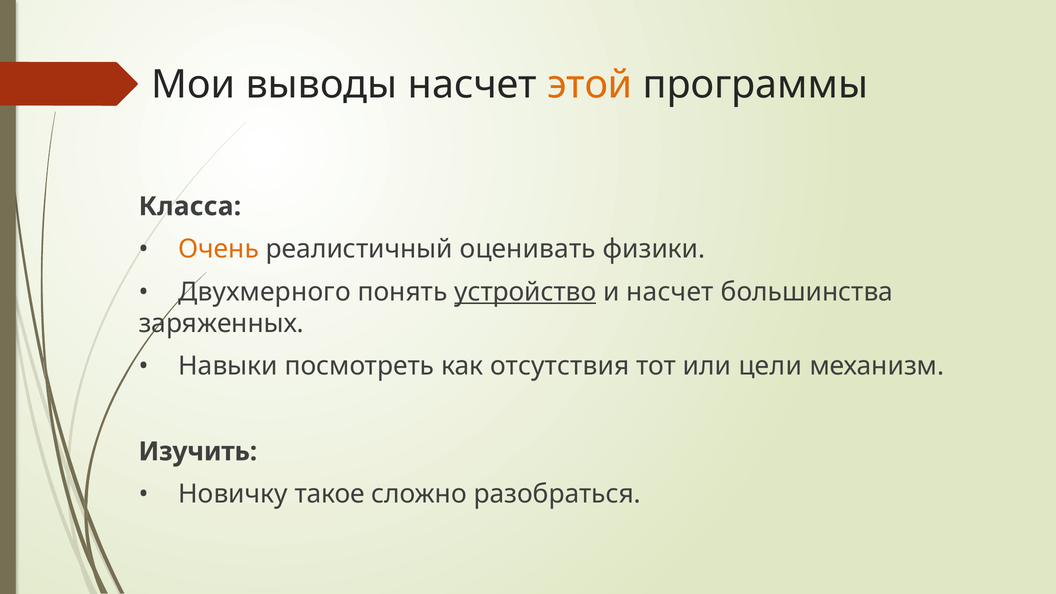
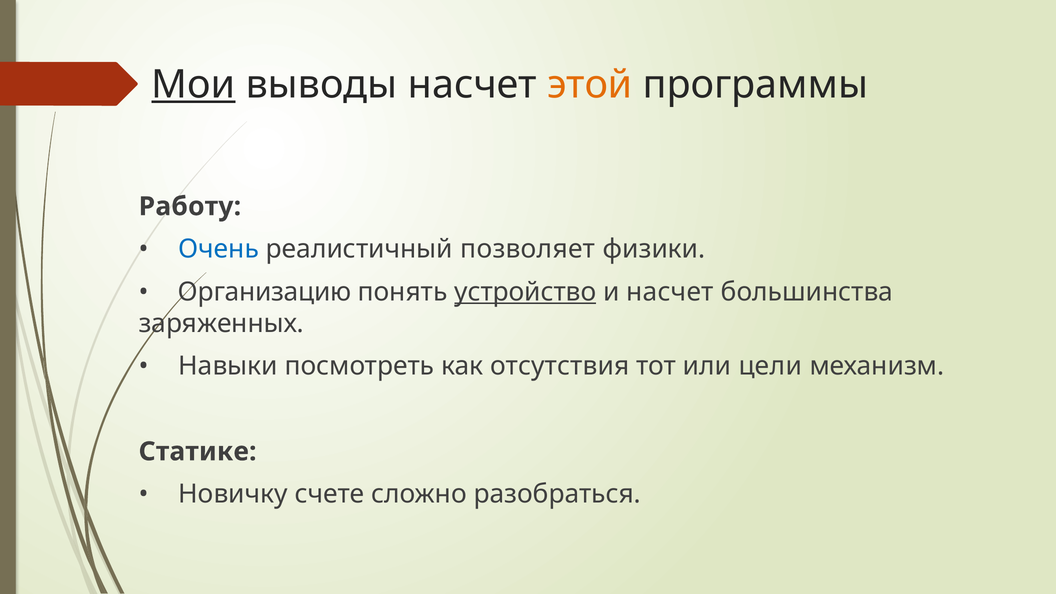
Мои underline: none -> present
Класса: Класса -> Работу
Очень colour: orange -> blue
оценивать: оценивать -> позволяет
Двухмерного: Двухмерного -> Организацию
Изучить: Изучить -> Статике
такое: такое -> счете
